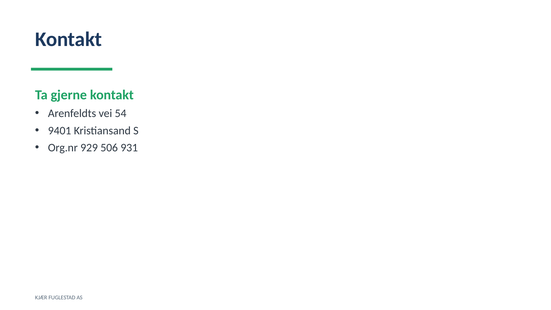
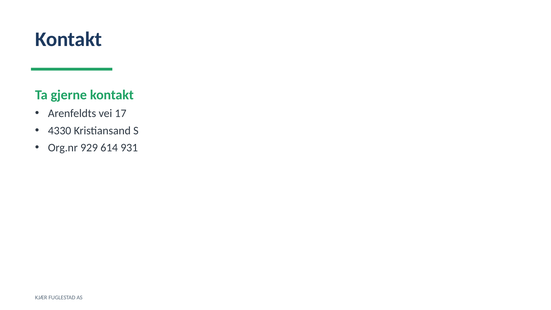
54: 54 -> 17
9401: 9401 -> 4330
506: 506 -> 614
